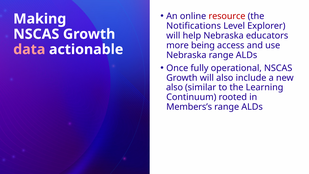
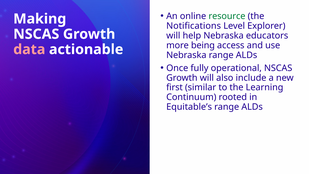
resource colour: red -> green
also at (175, 87): also -> first
Members’s: Members’s -> Equitable’s
